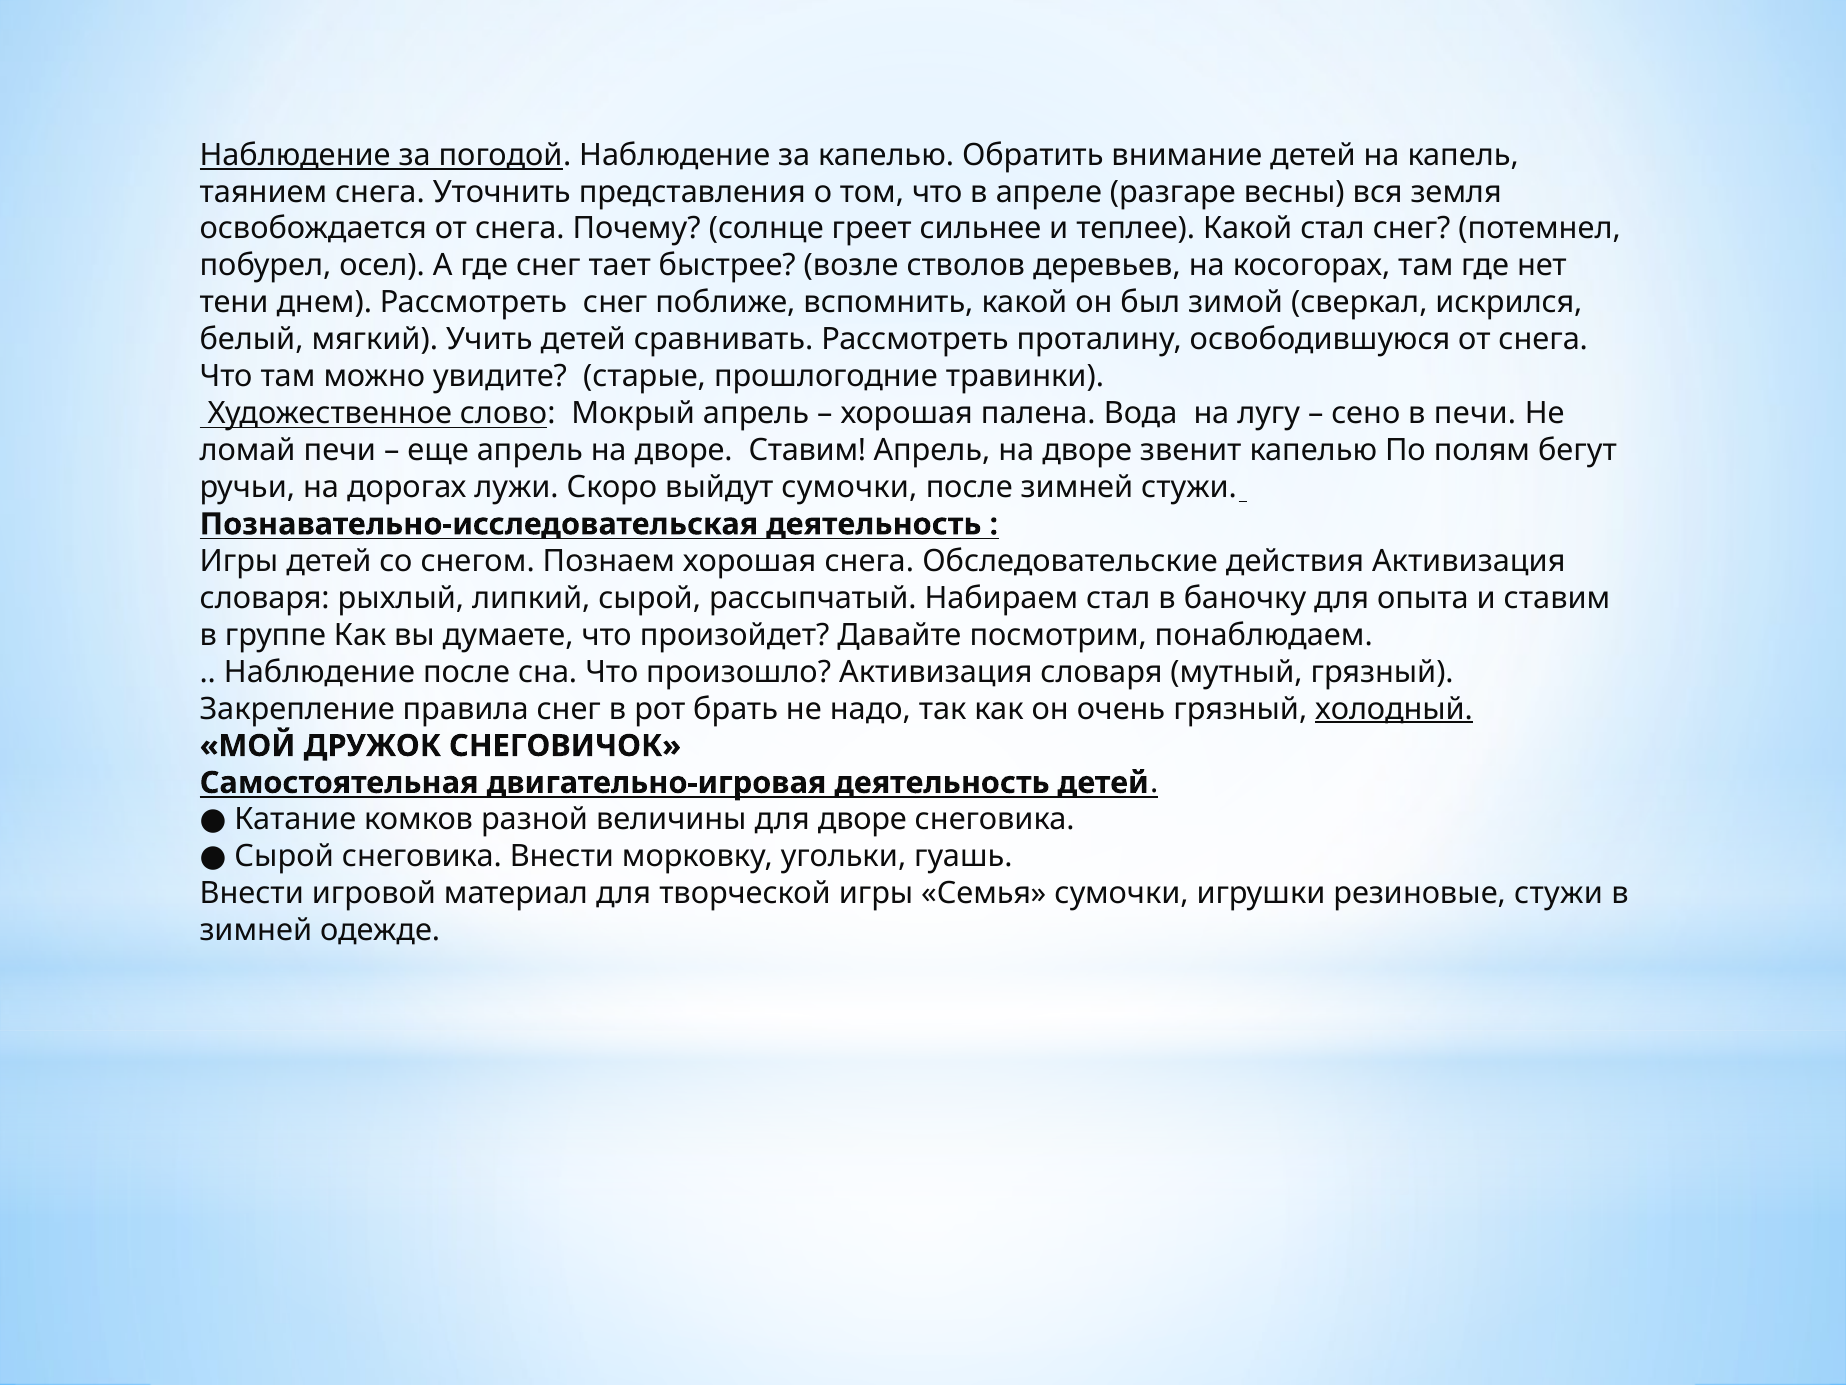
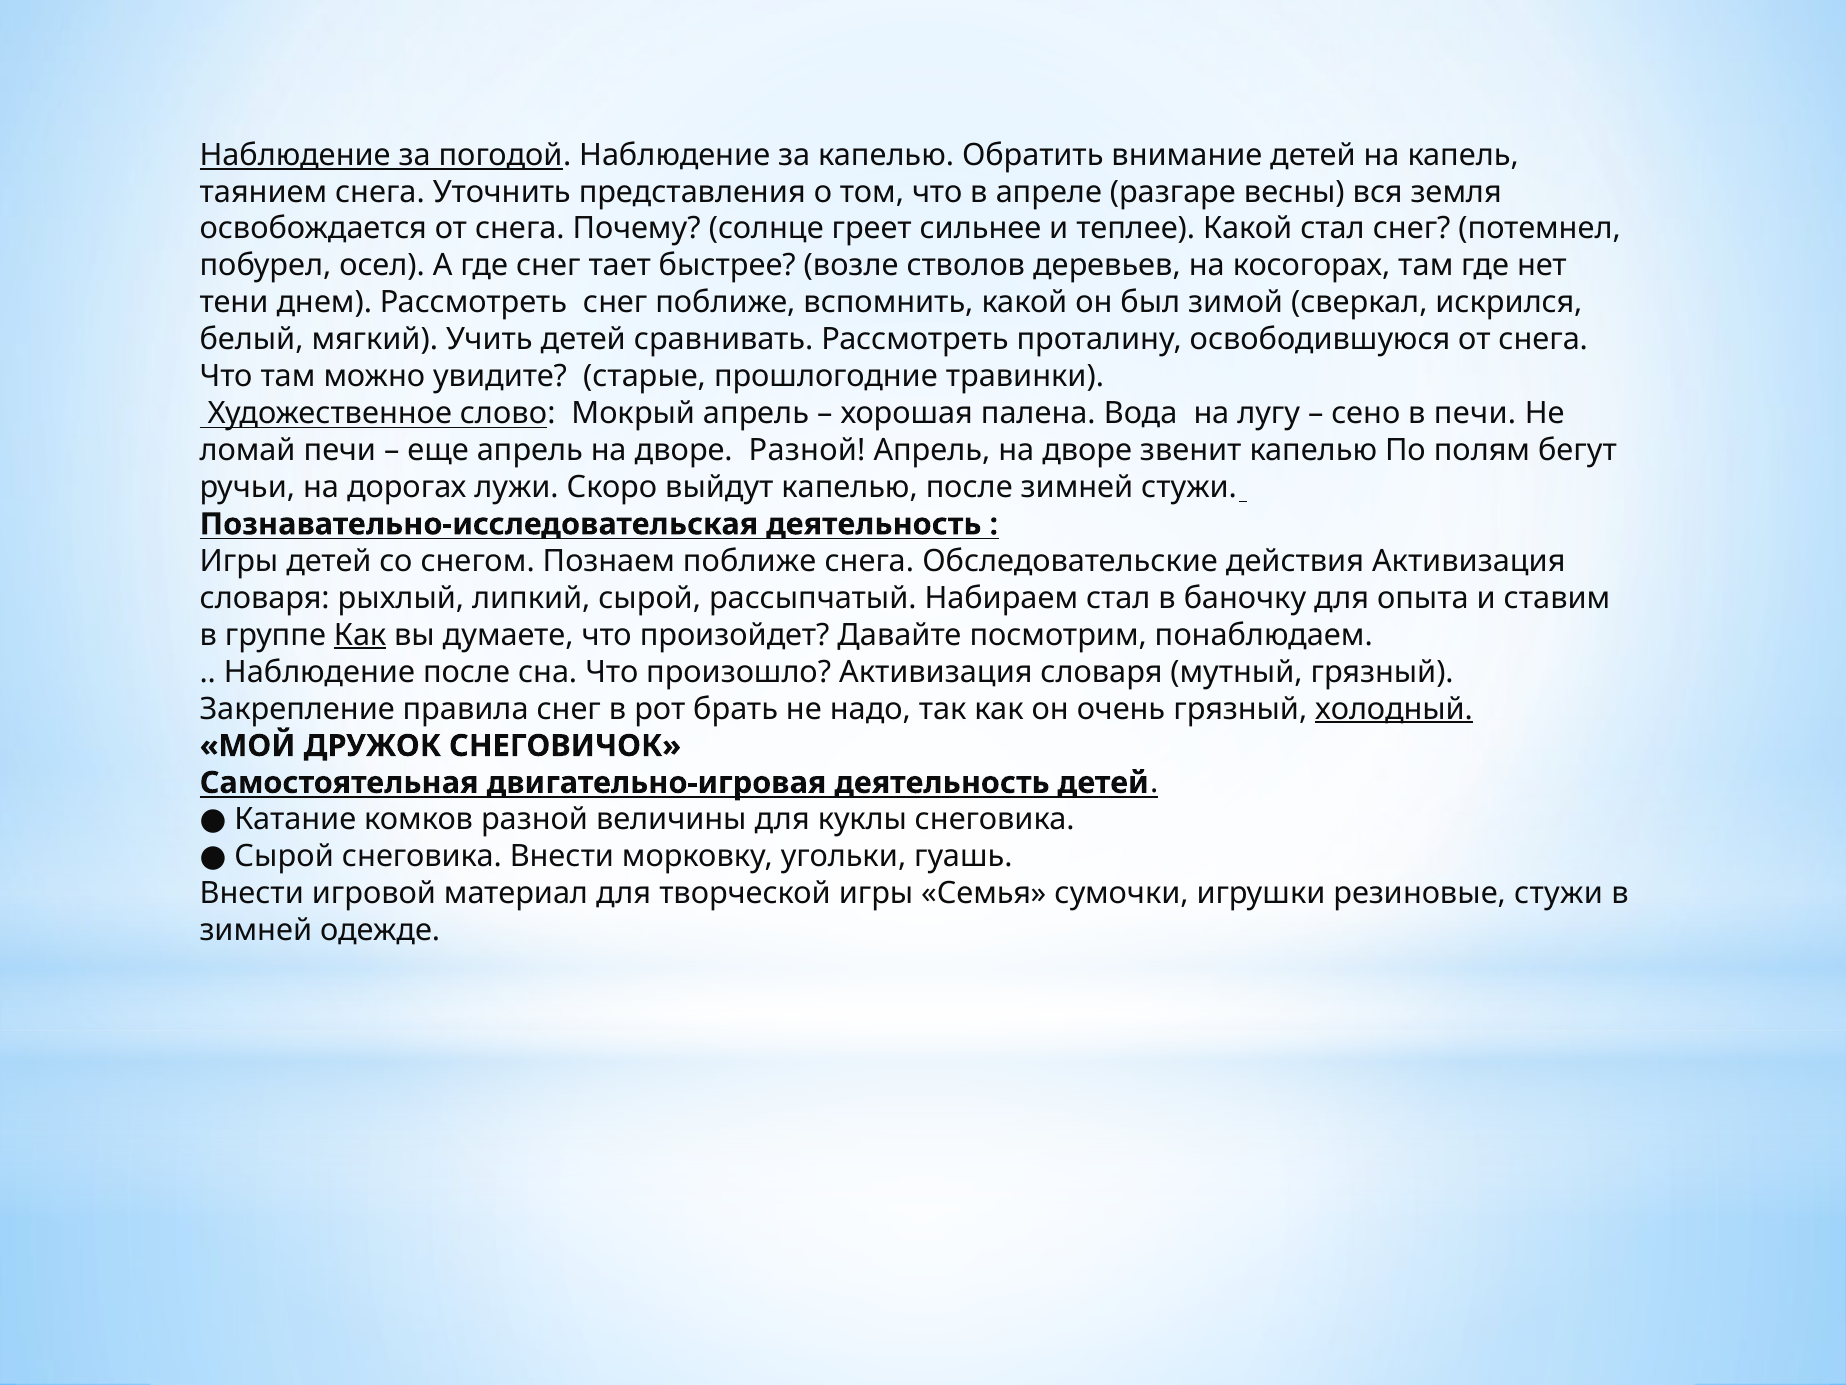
дворе Ставим: Ставим -> Разной
выйдут сумочки: сумочки -> капелью
Познаем хорошая: хорошая -> поближе
Как at (360, 635) underline: none -> present
для дворе: дворе -> куклы
